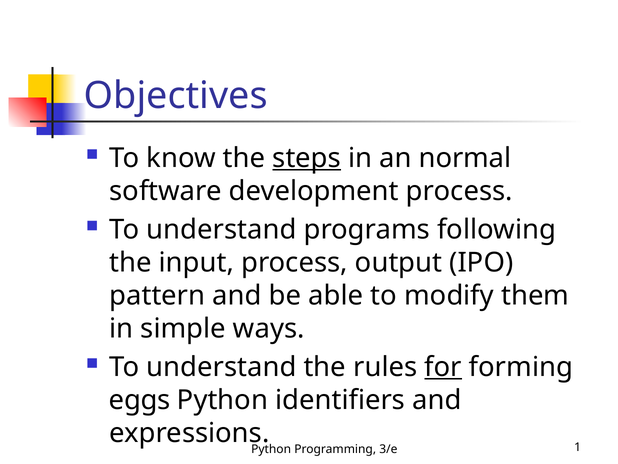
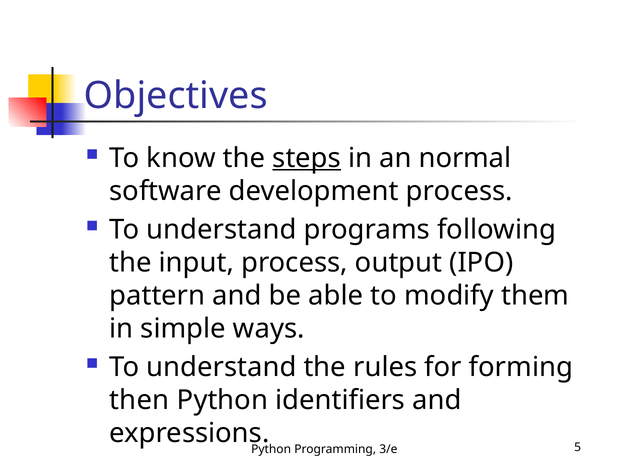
for underline: present -> none
eggs: eggs -> then
1: 1 -> 5
